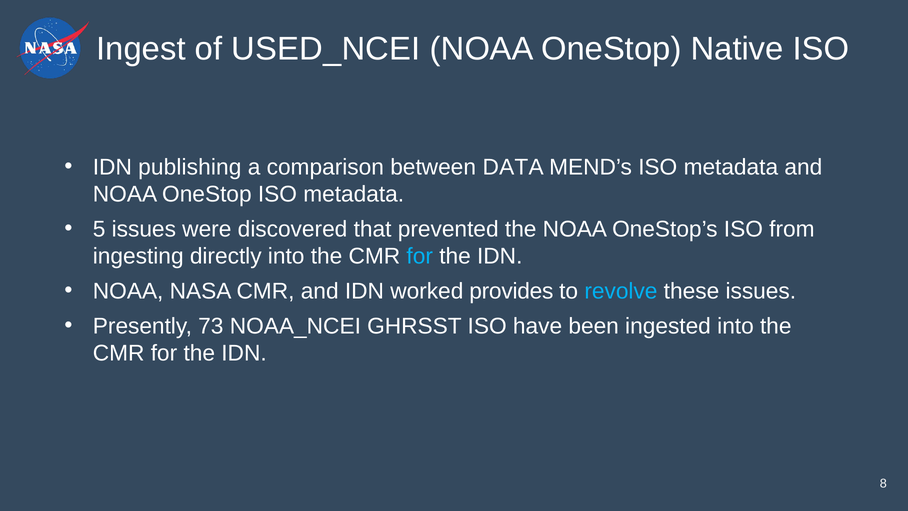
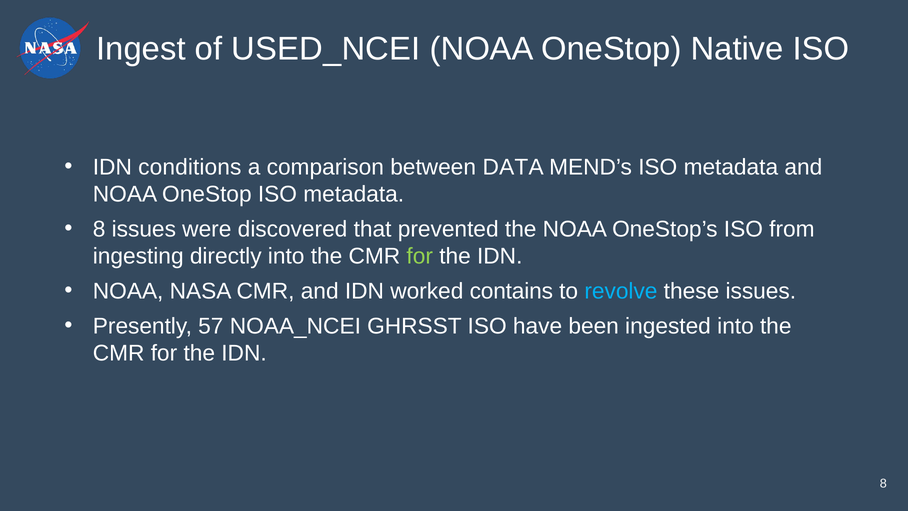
publishing: publishing -> conditions
5 at (99, 229): 5 -> 8
for at (420, 256) colour: light blue -> light green
provides: provides -> contains
73: 73 -> 57
